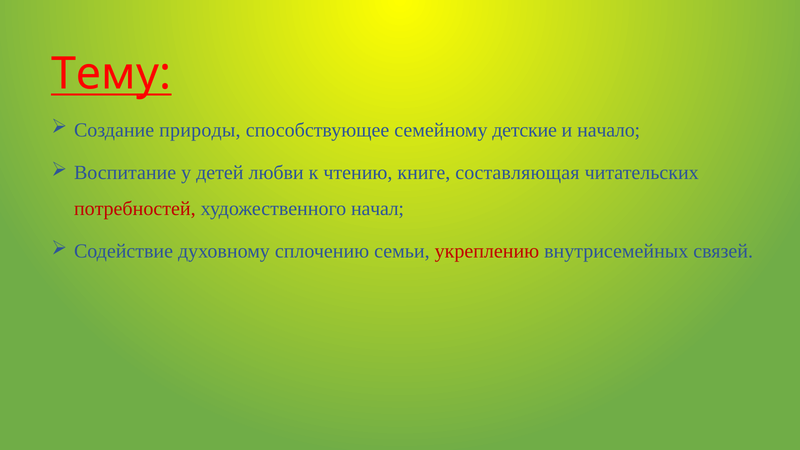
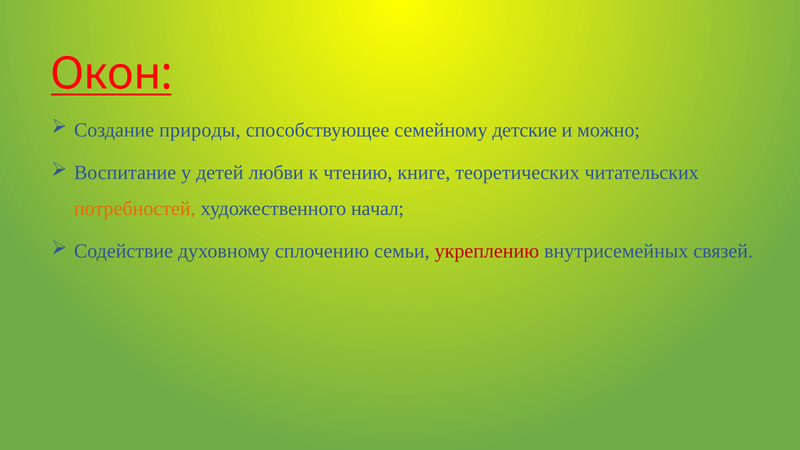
Тему: Тему -> Окон
начало: начало -> можно
составляющая: составляющая -> теоретических
потребностей colour: red -> orange
